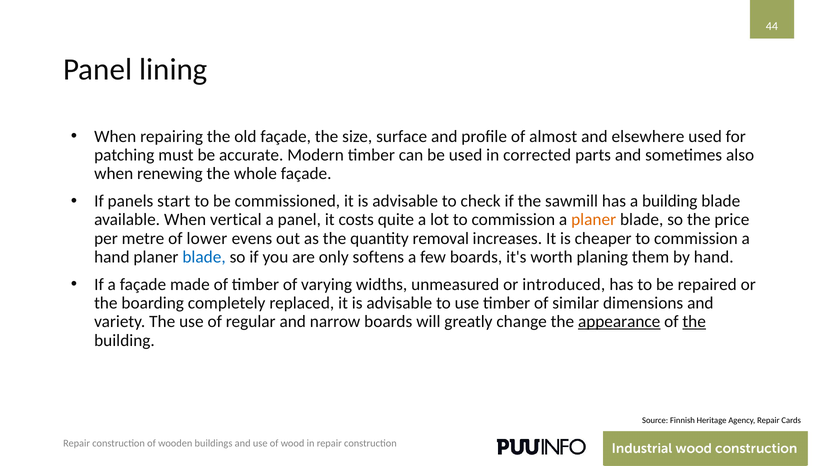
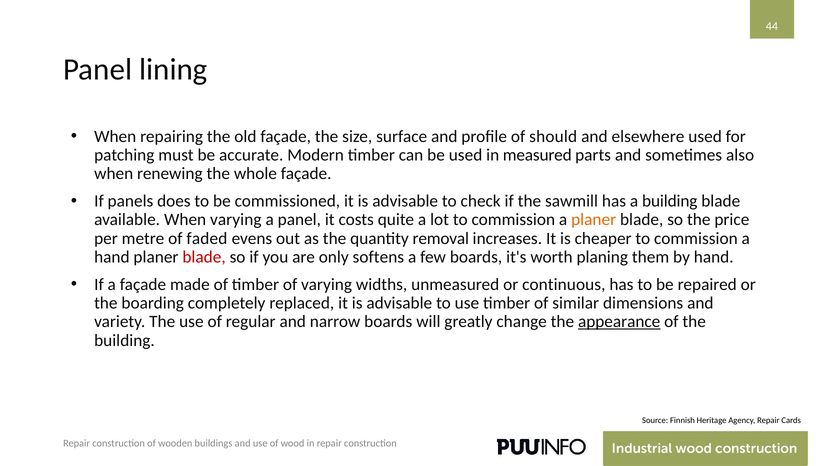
almost: almost -> should
corrected: corrected -> measured
start: start -> does
When vertical: vertical -> varying
lower: lower -> faded
blade at (204, 257) colour: blue -> red
introduced: introduced -> continuous
the at (694, 321) underline: present -> none
